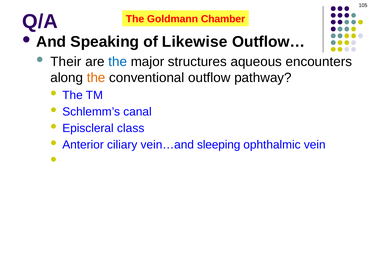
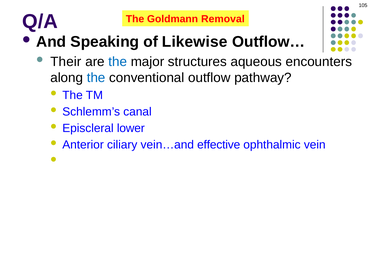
Chamber: Chamber -> Removal
the at (96, 78) colour: orange -> blue
class: class -> lower
sleeping: sleeping -> effective
